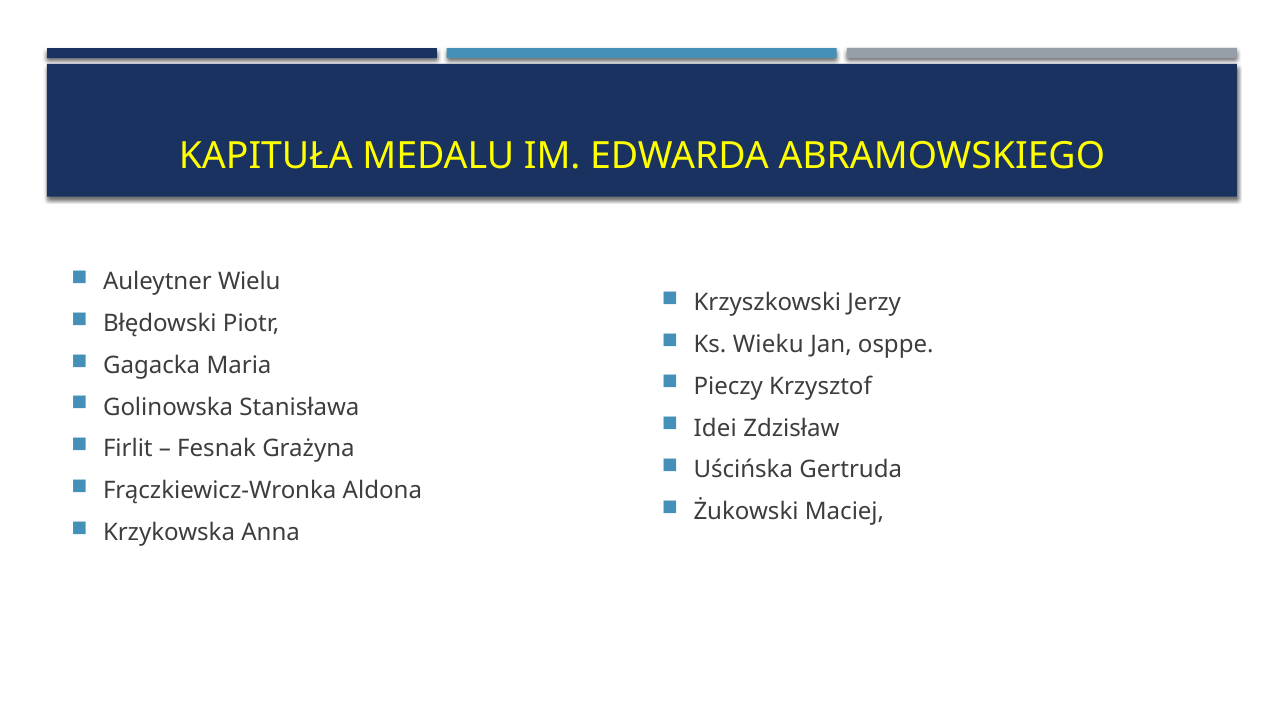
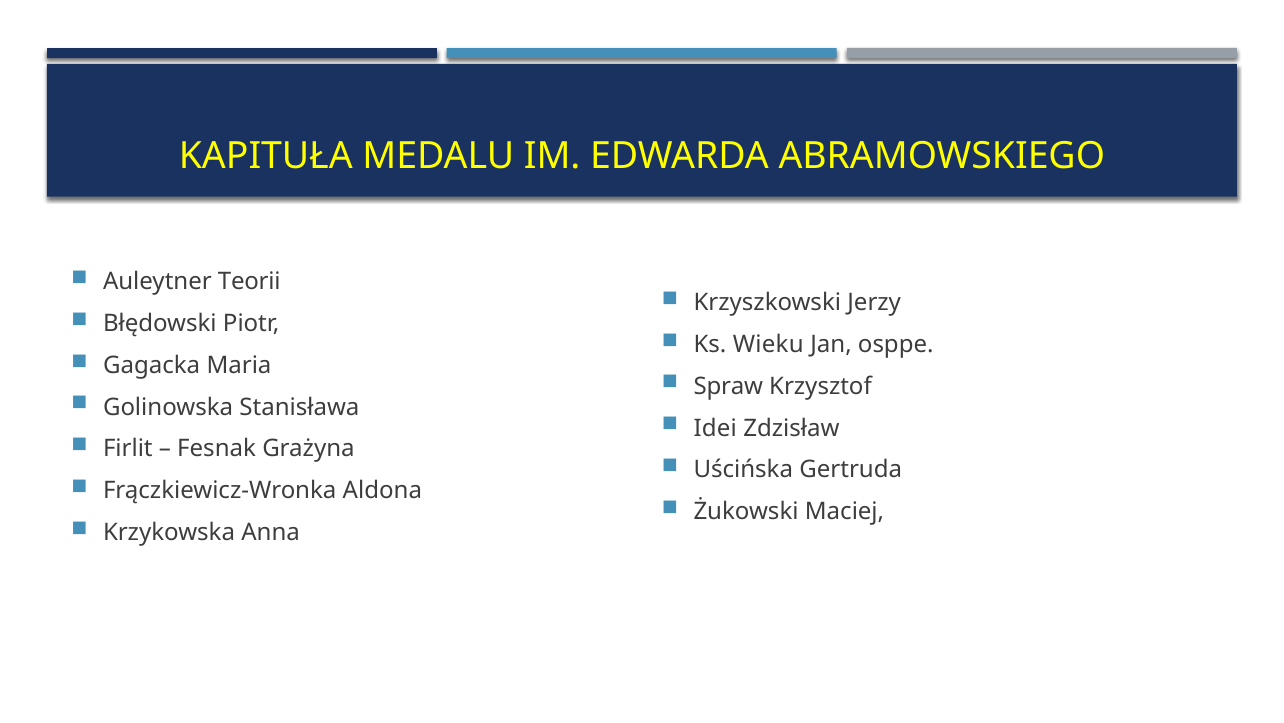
Wielu: Wielu -> Teorii
Pieczy: Pieczy -> Spraw
